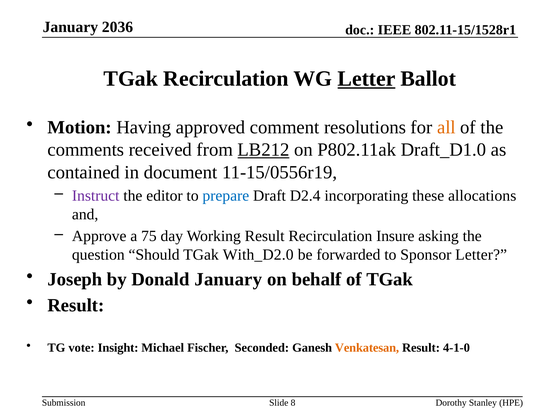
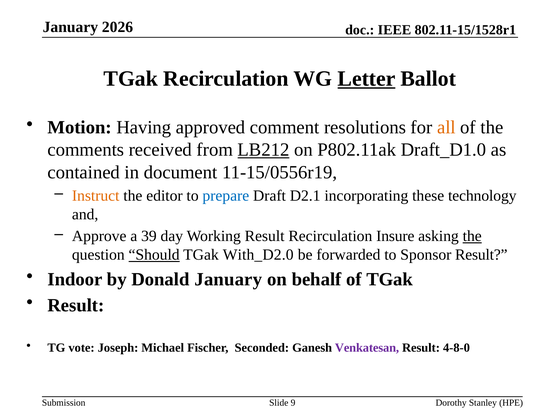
2036: 2036 -> 2026
Instruct colour: purple -> orange
D2.4: D2.4 -> D2.1
allocations: allocations -> technology
75: 75 -> 39
the at (472, 236) underline: none -> present
Should underline: none -> present
Sponsor Letter: Letter -> Result
Joseph: Joseph -> Indoor
Insight: Insight -> Joseph
Venkatesan colour: orange -> purple
4-1-0: 4-1-0 -> 4-8-0
8: 8 -> 9
